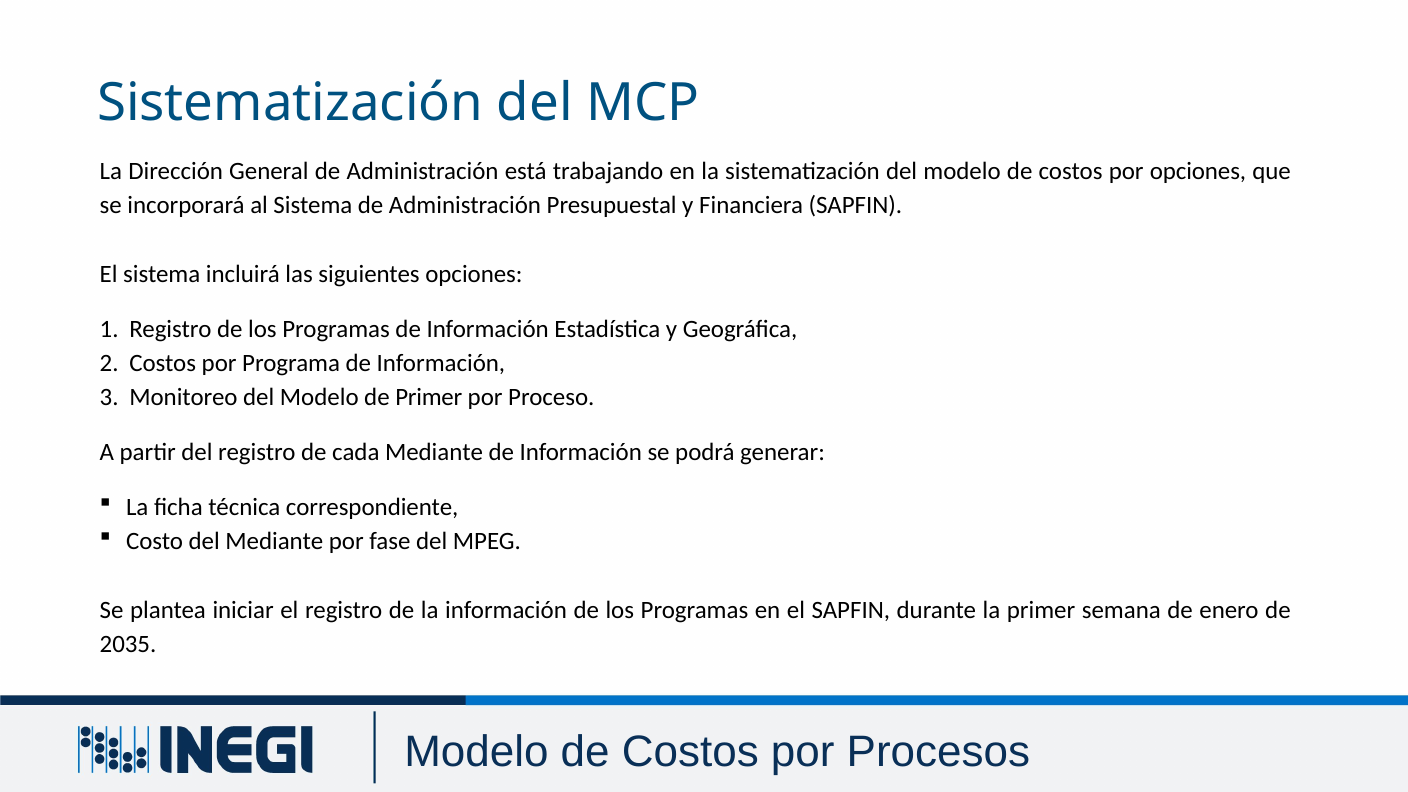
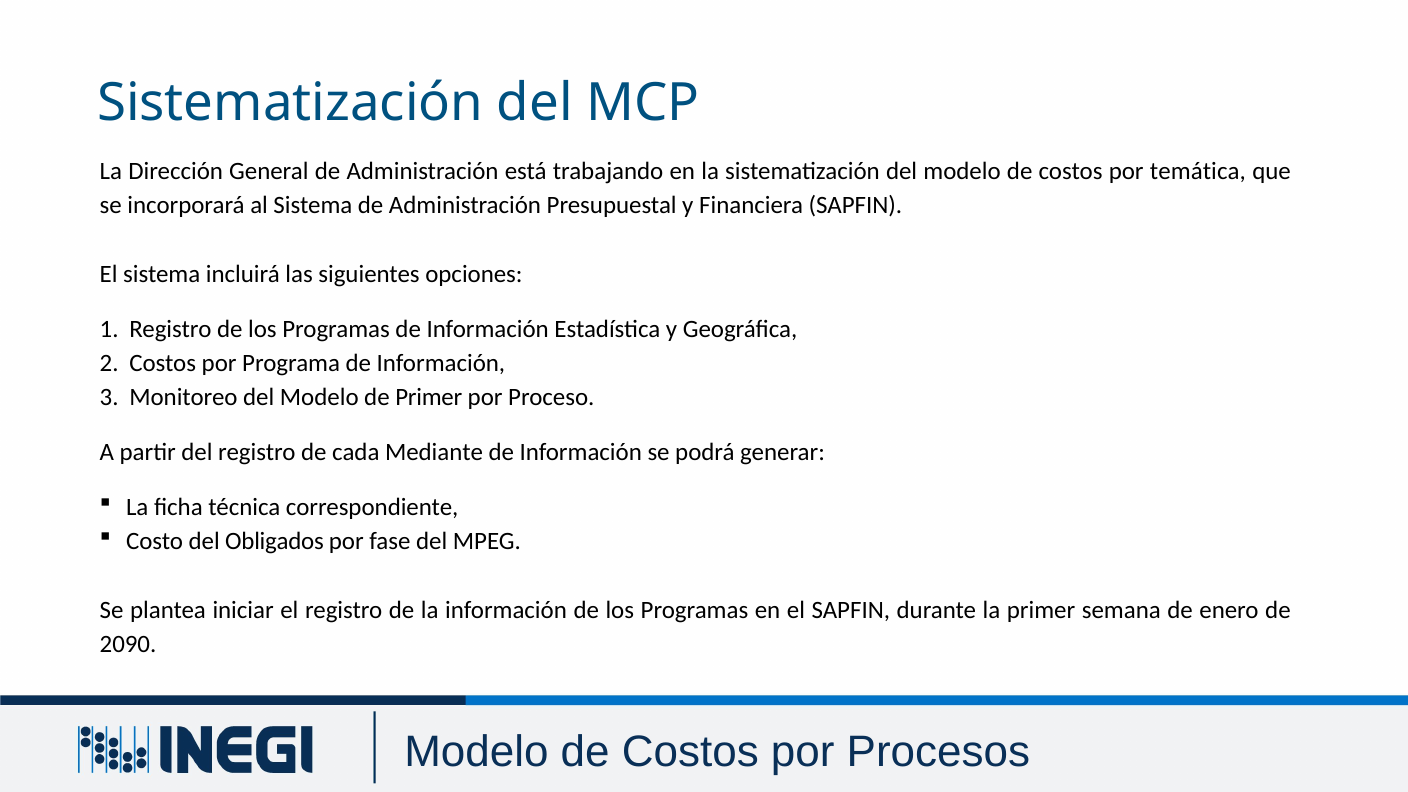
por opciones: opciones -> temática
del Mediante: Mediante -> Obligados
2035: 2035 -> 2090
